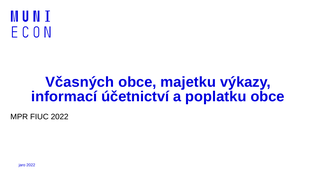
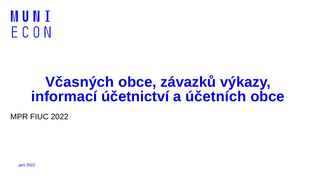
majetku: majetku -> závazků
poplatku: poplatku -> účetních
